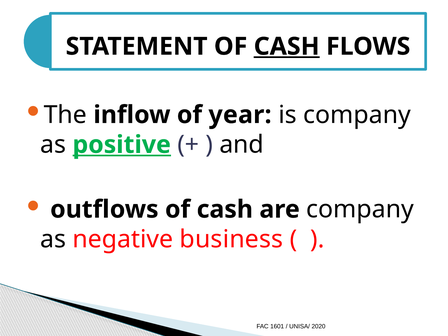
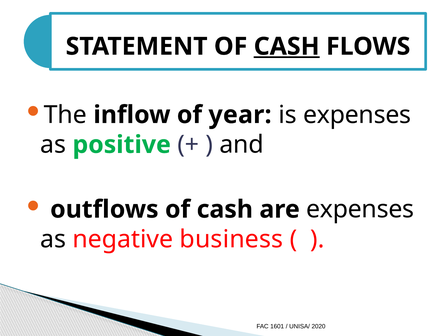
is company: company -> expenses
positive underline: present -> none
are company: company -> expenses
